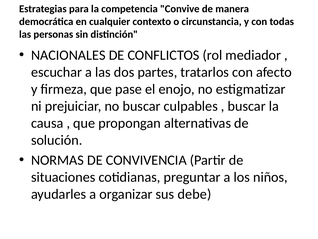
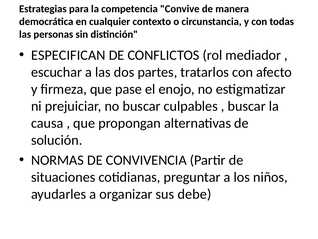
NACIONALES: NACIONALES -> ESPECIFICAN
